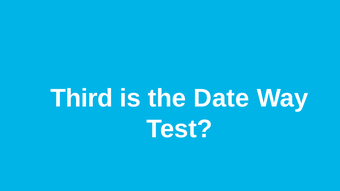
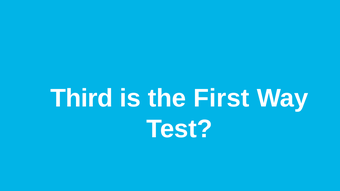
Date: Date -> First
